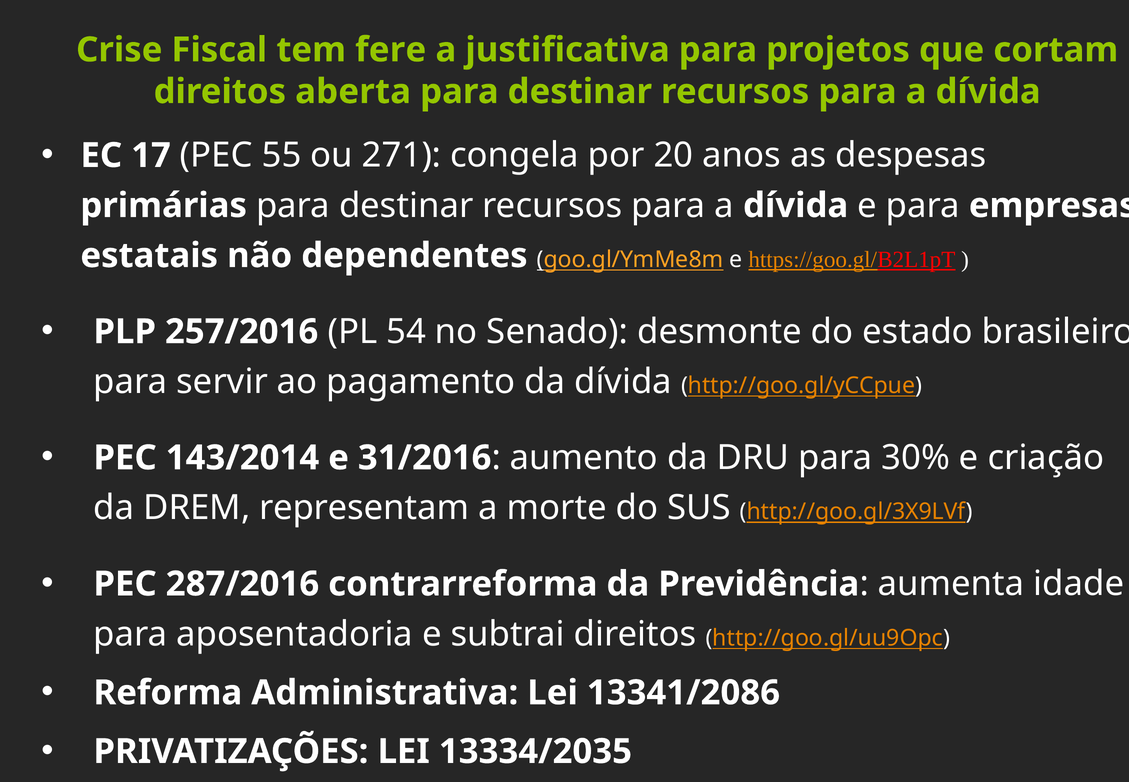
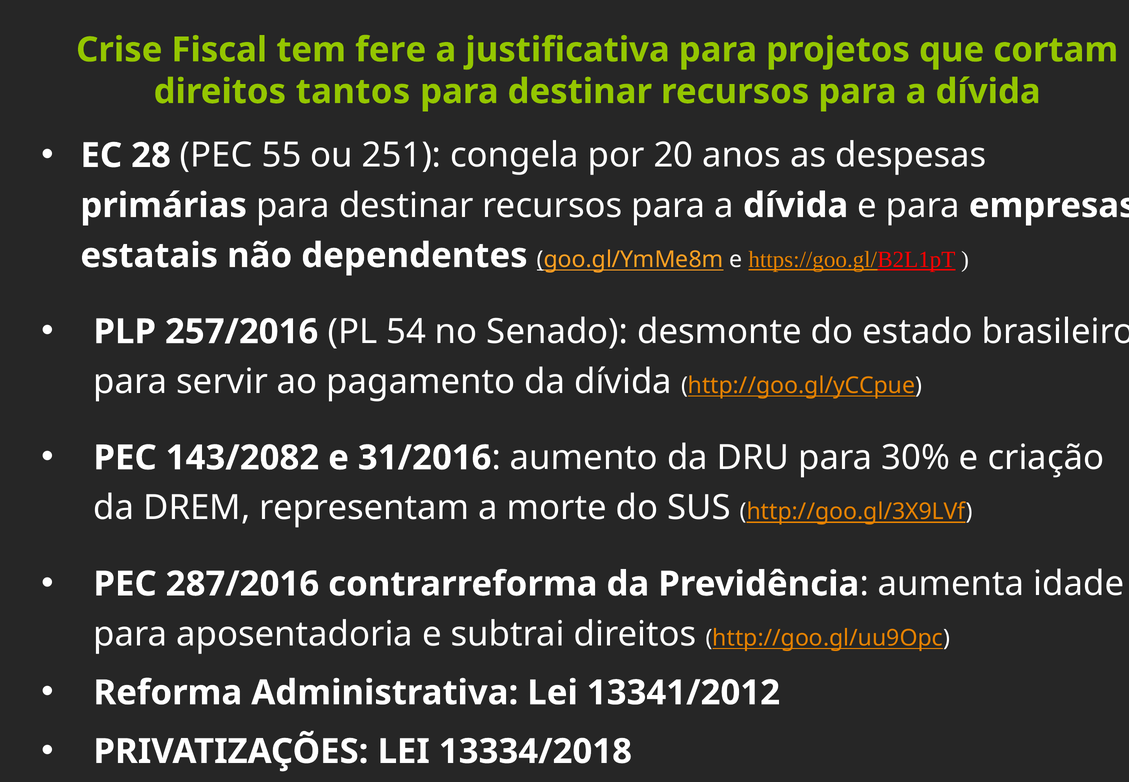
aberta: aberta -> tantos
17: 17 -> 28
271: 271 -> 251
143/2014: 143/2014 -> 143/2082
13341/2086: 13341/2086 -> 13341/2012
13334/2035: 13334/2035 -> 13334/2018
